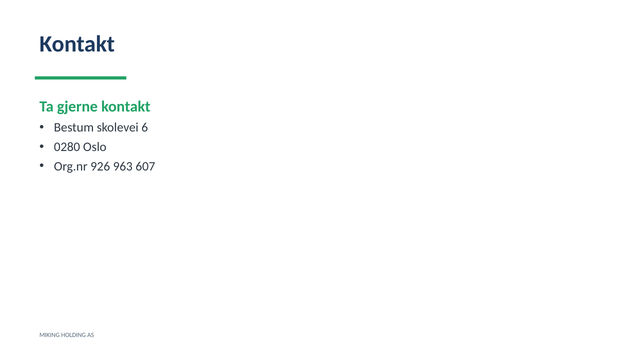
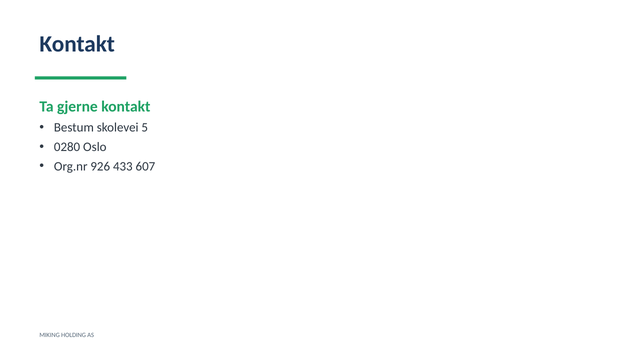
6: 6 -> 5
963: 963 -> 433
